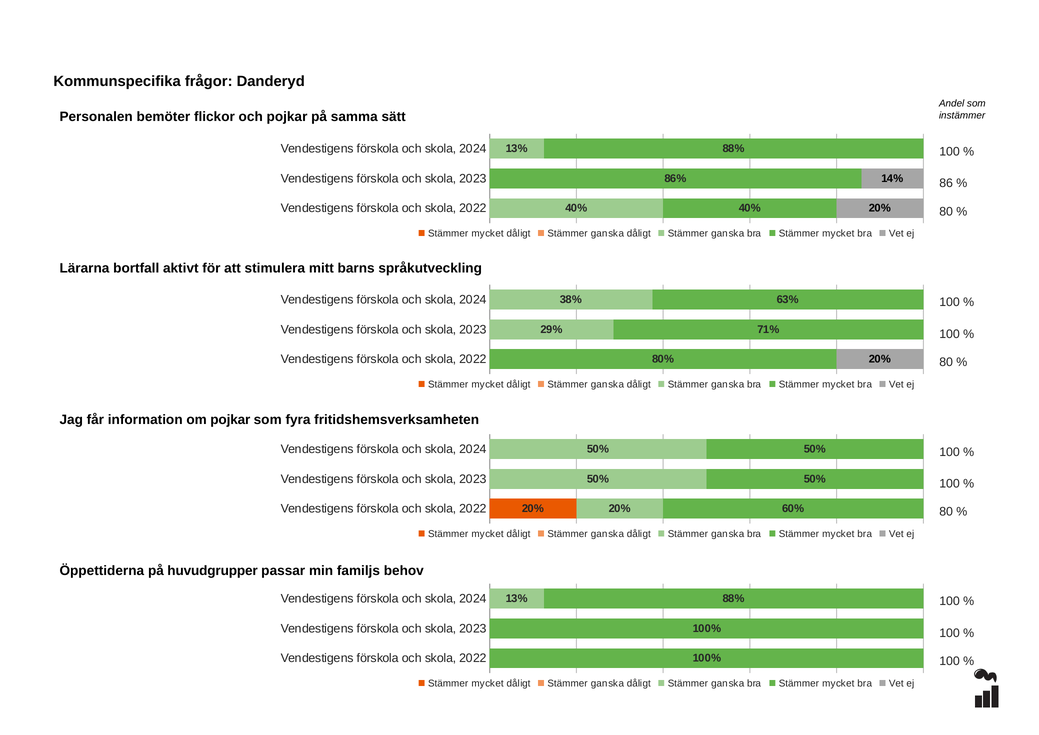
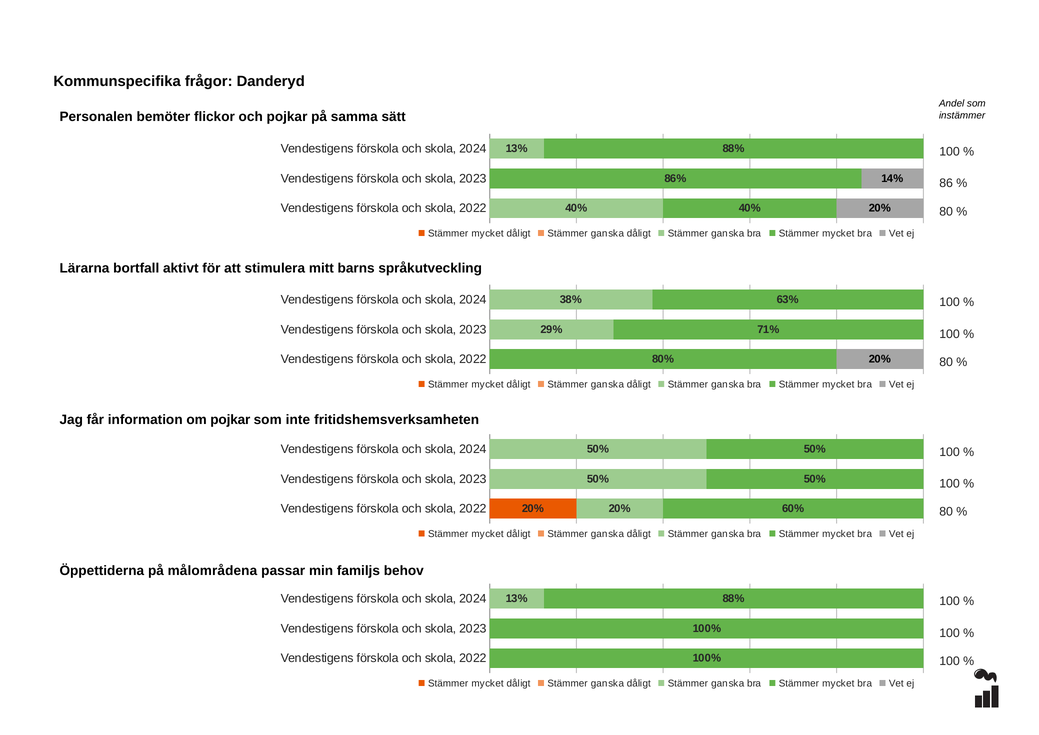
fyra: fyra -> inte
huvudgrupper: huvudgrupper -> målområdena
